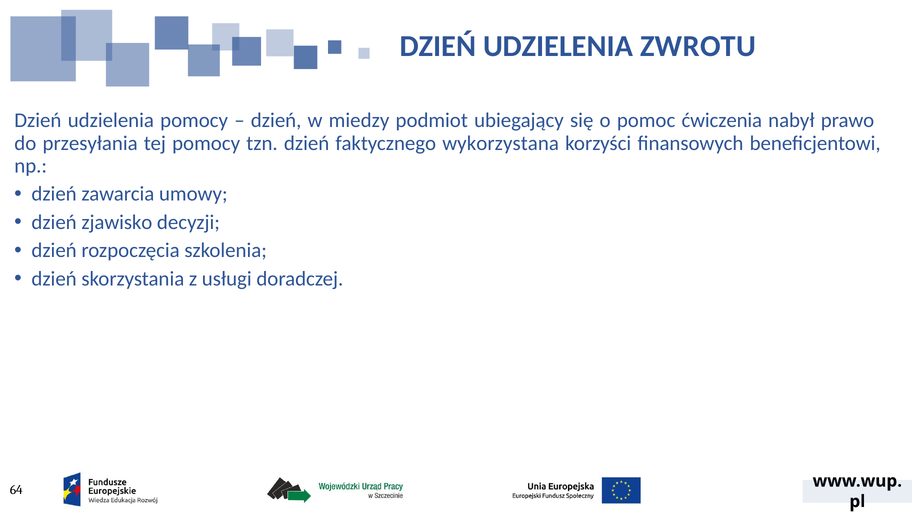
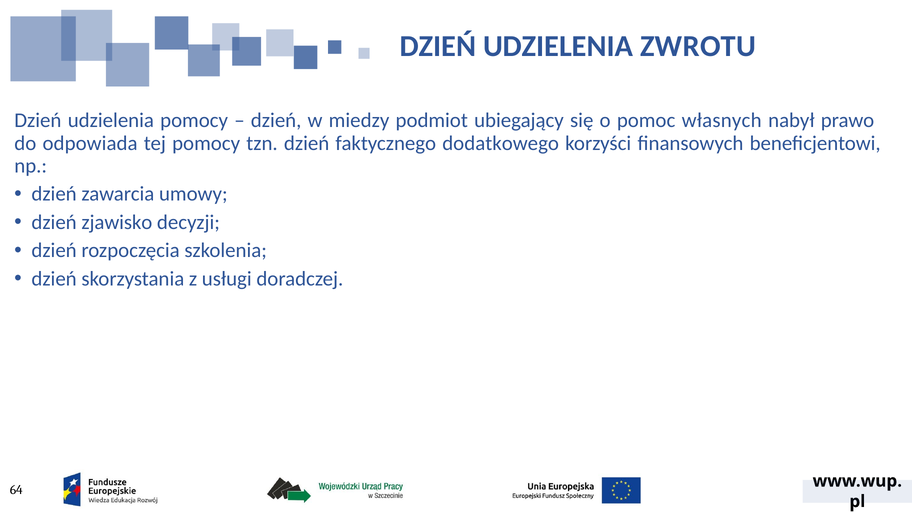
ćwiczenia: ćwiczenia -> własnych
przesyłania: przesyłania -> odpowiada
wykorzystana: wykorzystana -> dodatkowego
